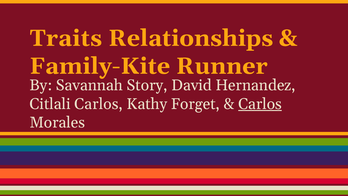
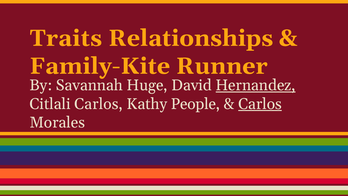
Story: Story -> Huge
Hernandez underline: none -> present
Forget: Forget -> People
